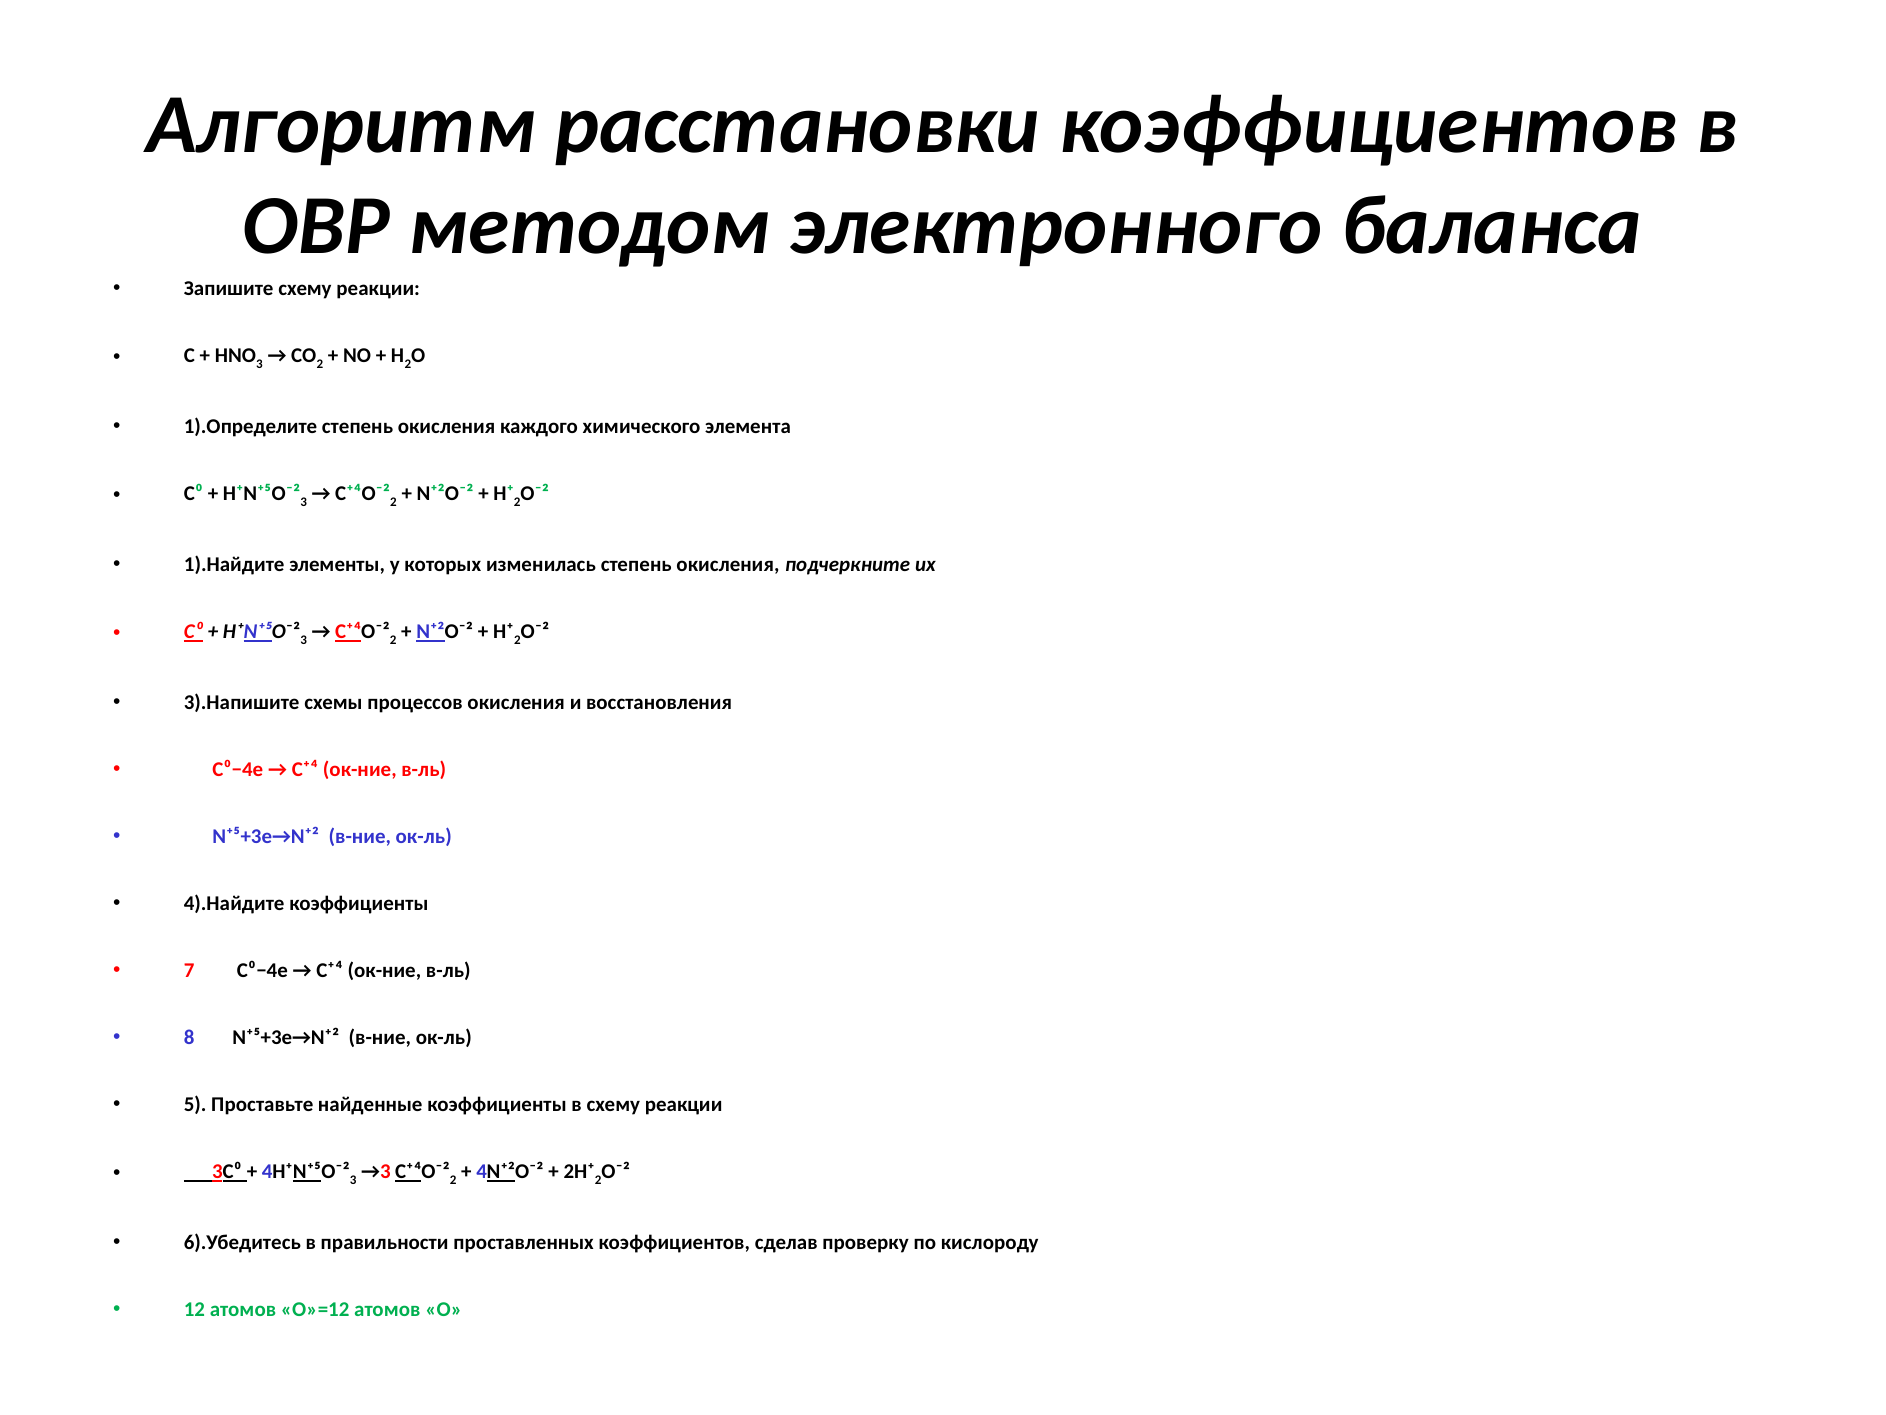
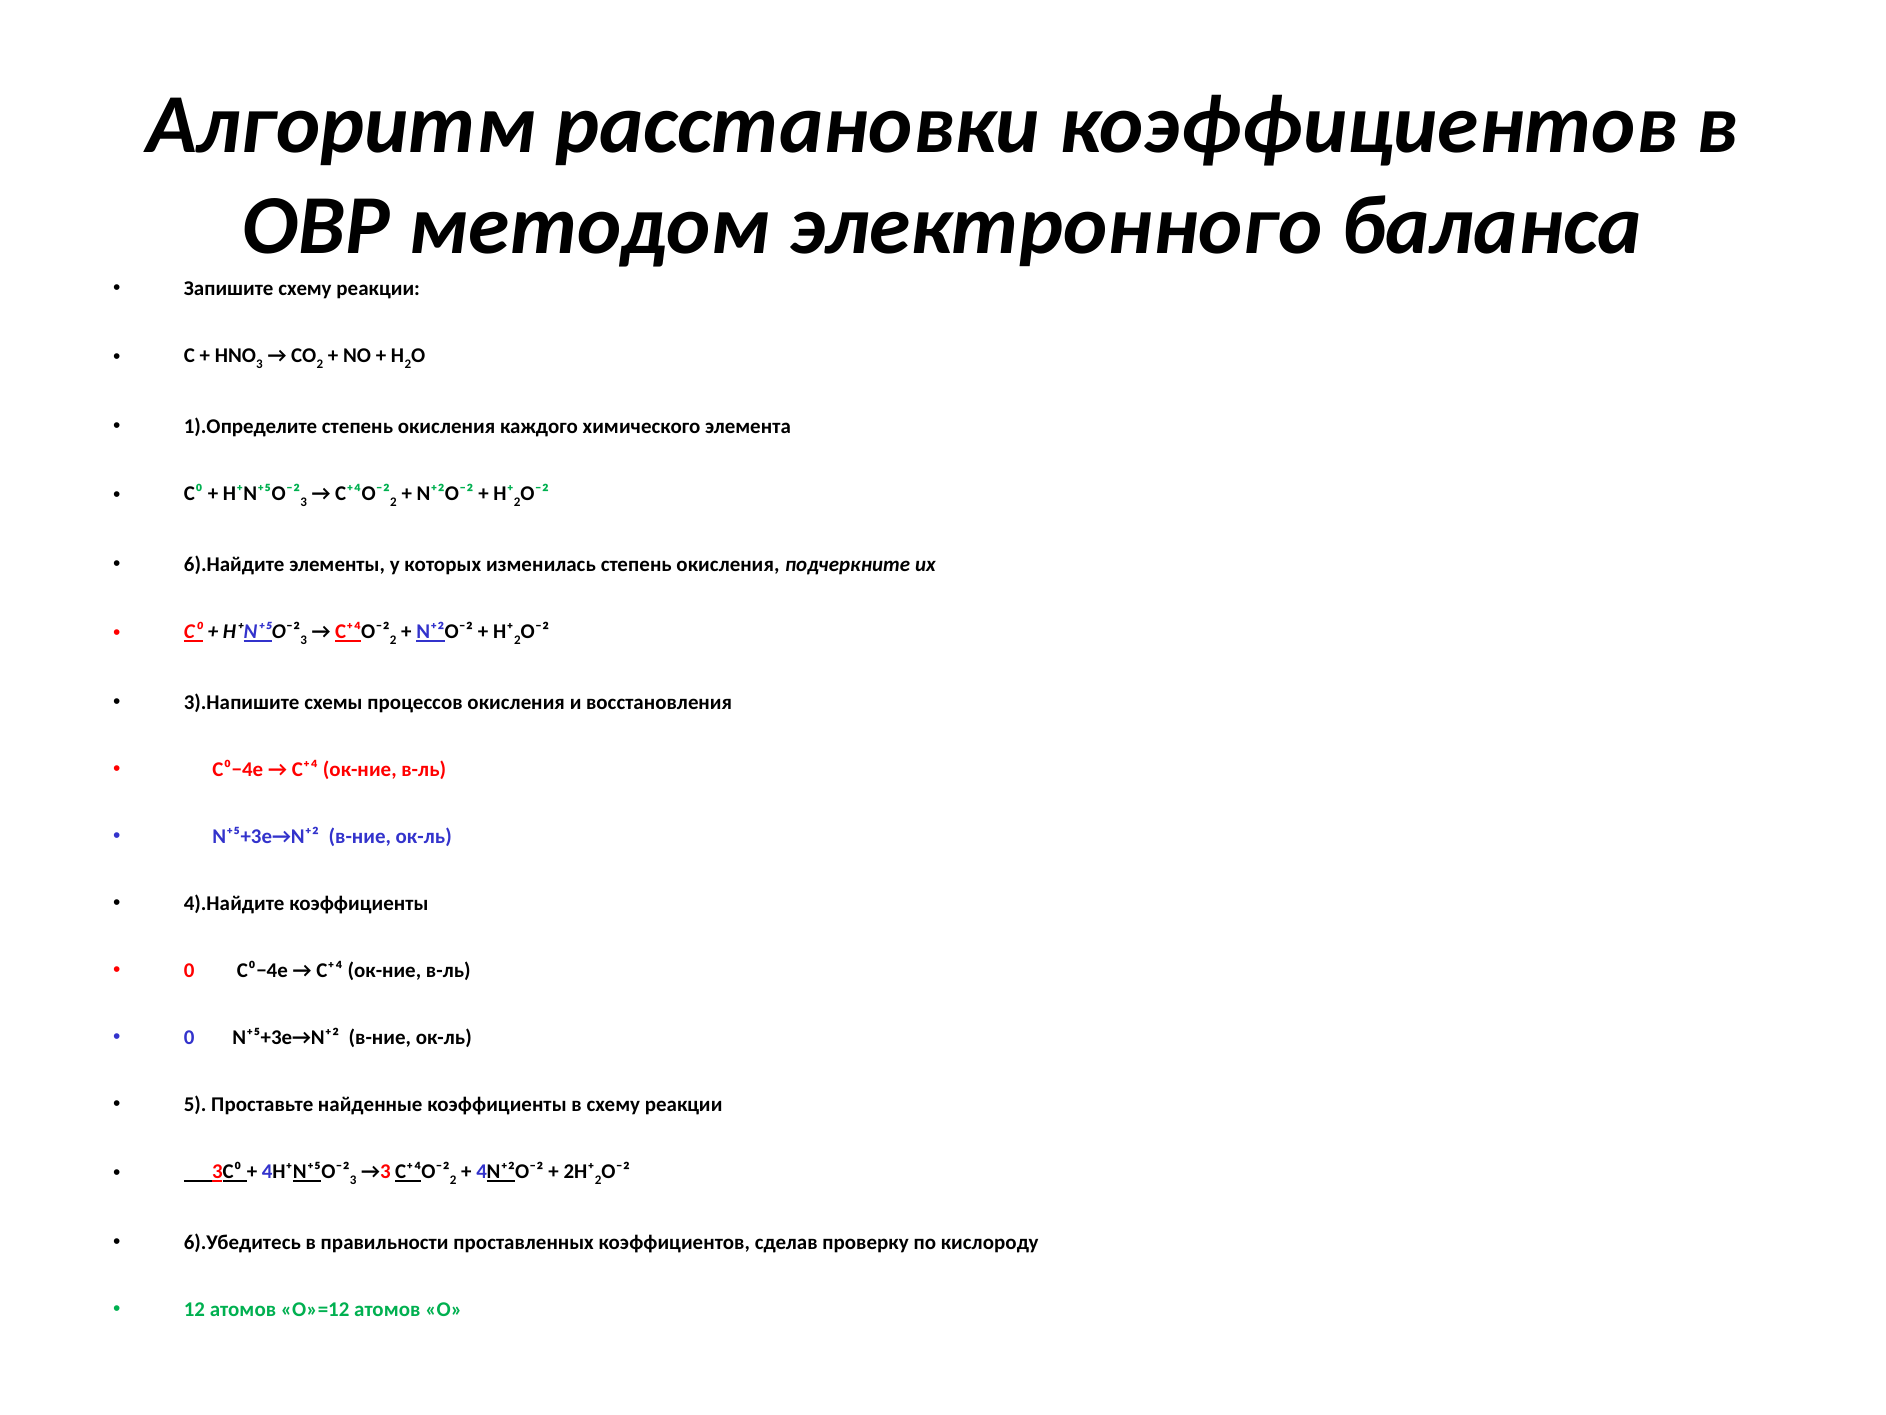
1).Найдите: 1).Найдите -> 6).Найдите
7 at (189, 970): 7 -> 0
8 at (189, 1037): 8 -> 0
